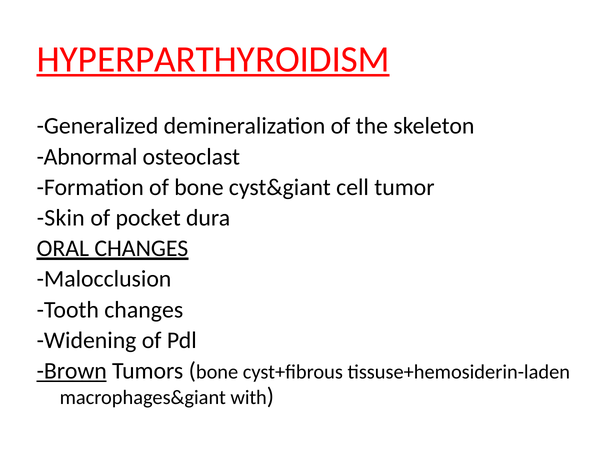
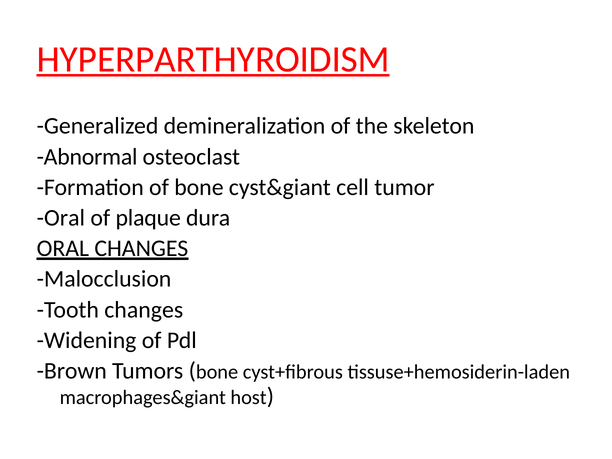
Skin at (61, 218): Skin -> Oral
pocket: pocket -> plaque
Brown underline: present -> none
with: with -> host
